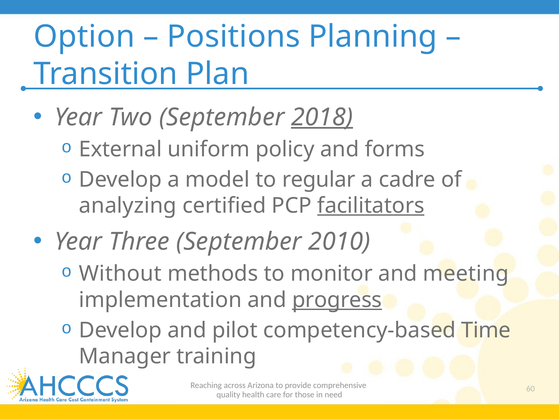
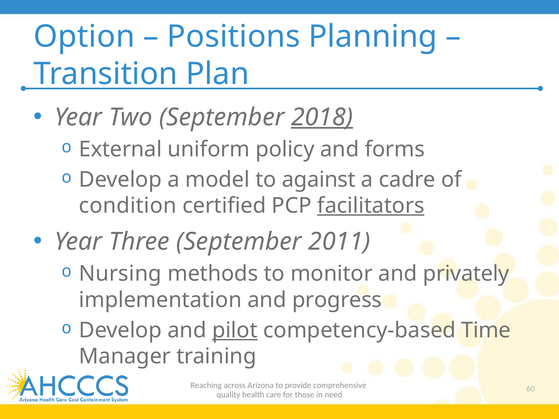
regular: regular -> against
analyzing: analyzing -> condition
2010: 2010 -> 2011
Without: Without -> Nursing
meeting: meeting -> privately
progress underline: present -> none
pilot underline: none -> present
